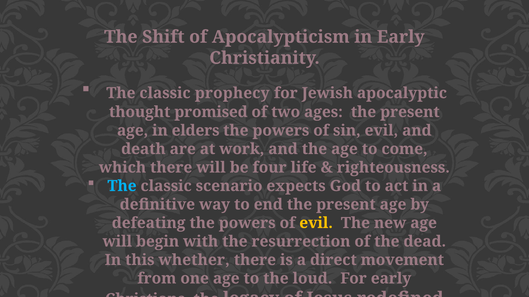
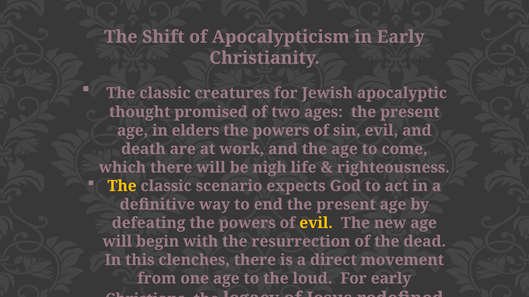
prophecy: prophecy -> creatures
four: four -> nigh
The at (122, 186) colour: light blue -> yellow
whether: whether -> clenches
